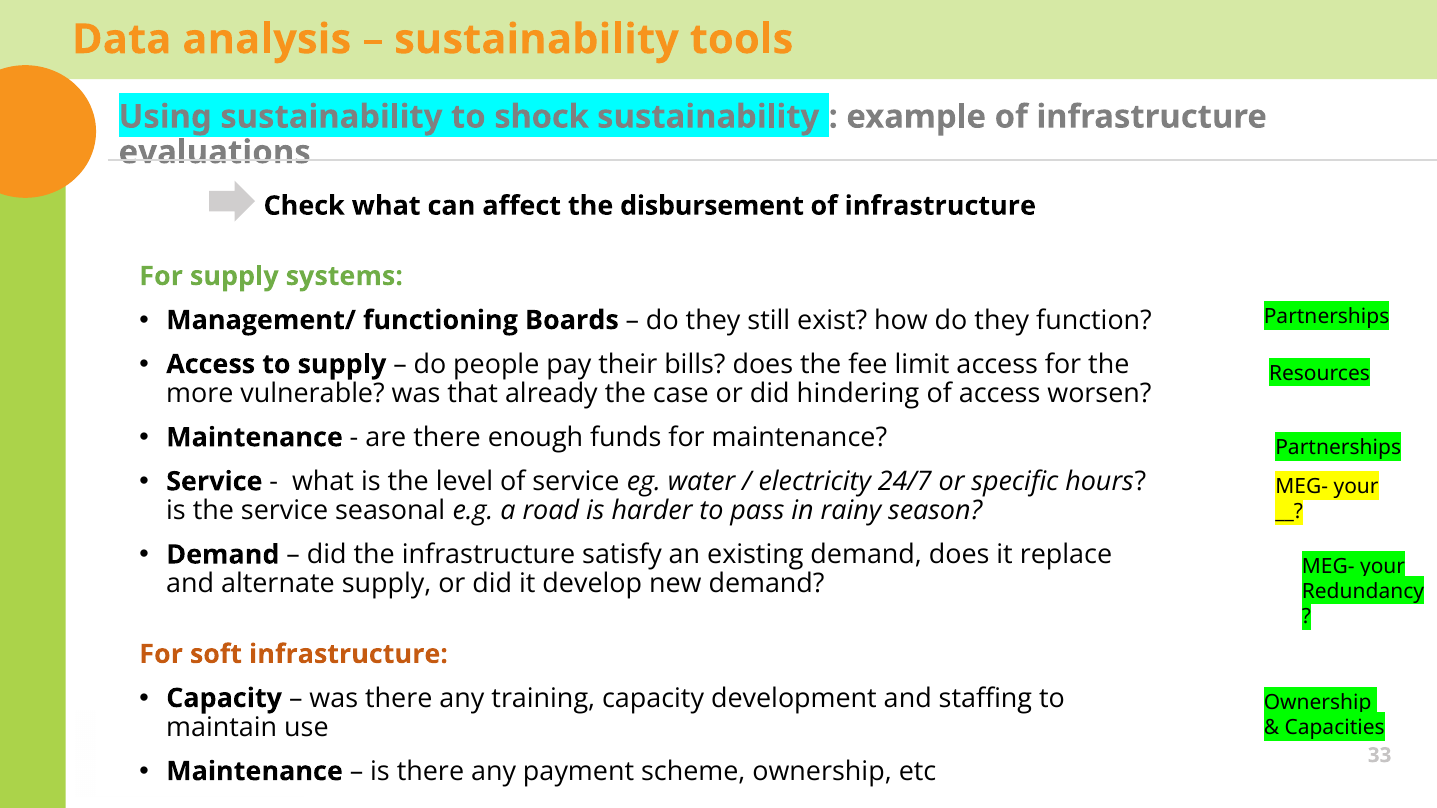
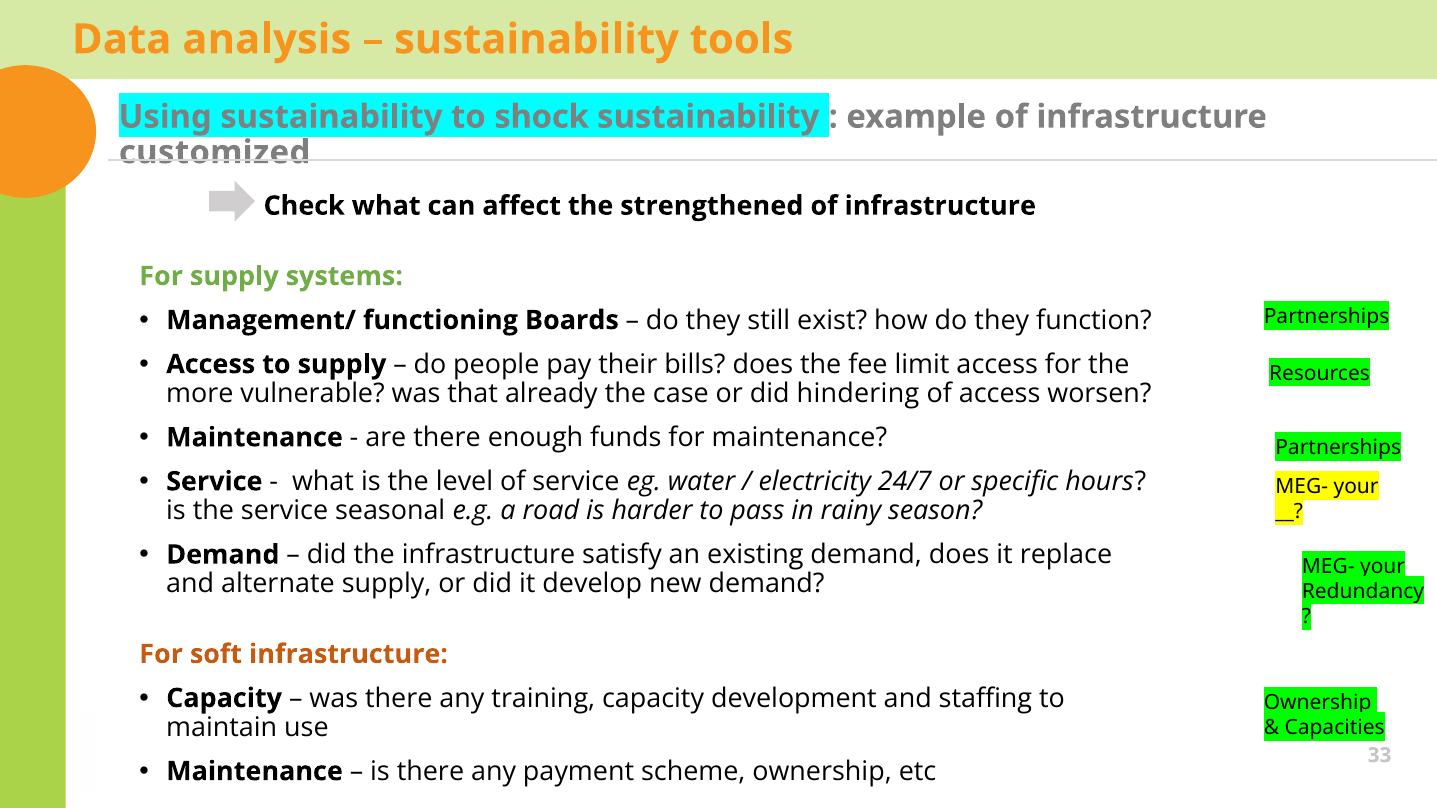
evaluations: evaluations -> customized
disbursement: disbursement -> strengthened
